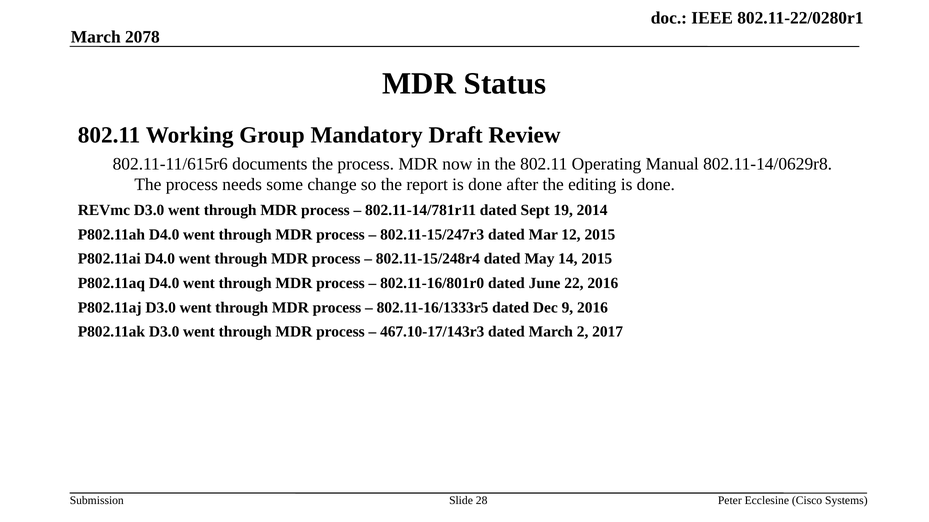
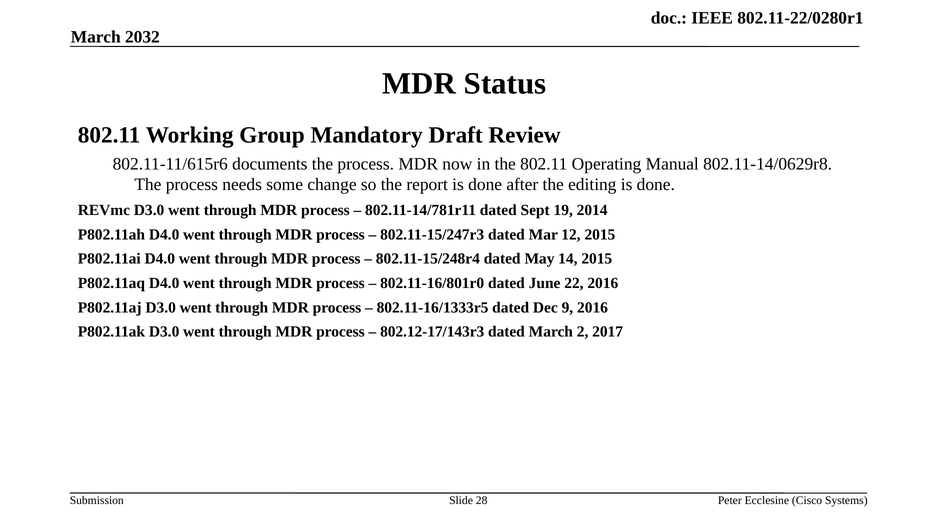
2078: 2078 -> 2032
467.10-17/143r3: 467.10-17/143r3 -> 802.12-17/143r3
